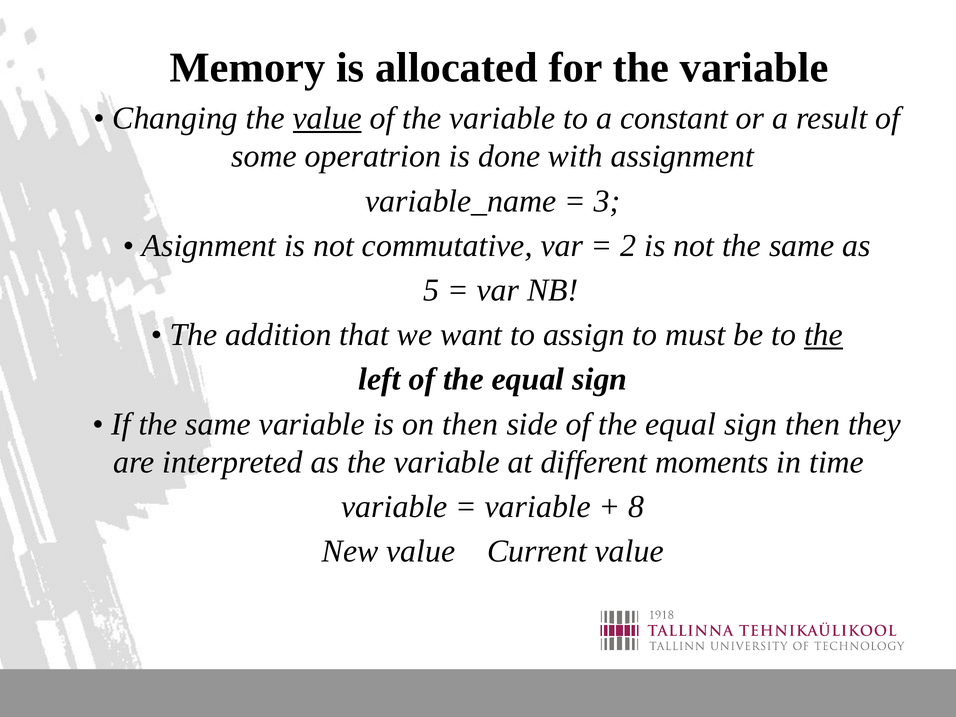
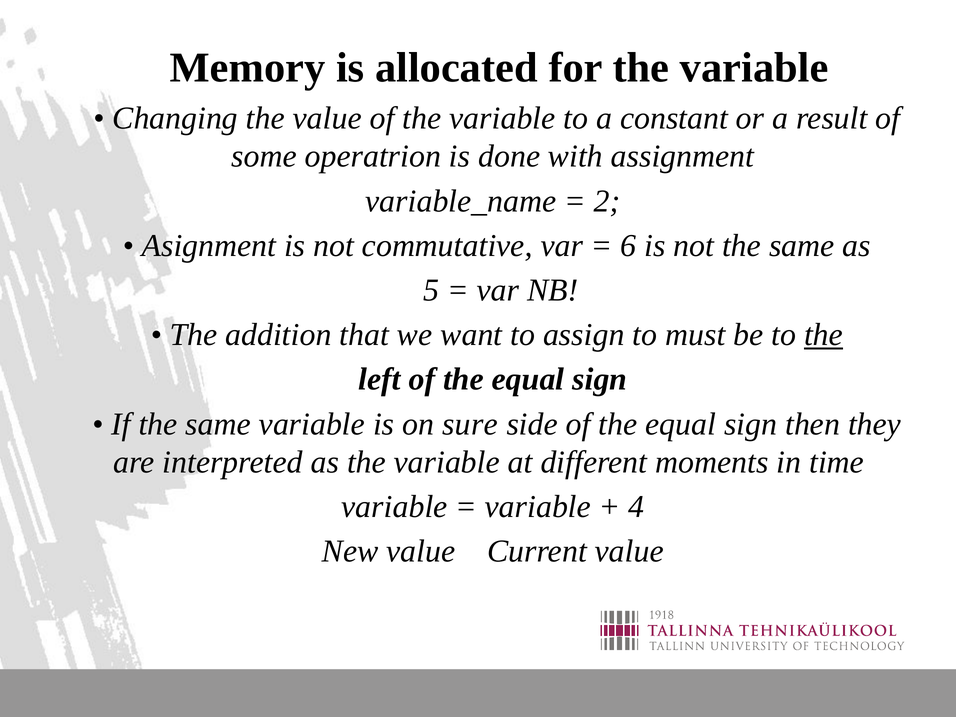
value at (327, 118) underline: present -> none
3: 3 -> 2
2: 2 -> 6
on then: then -> sure
8: 8 -> 4
